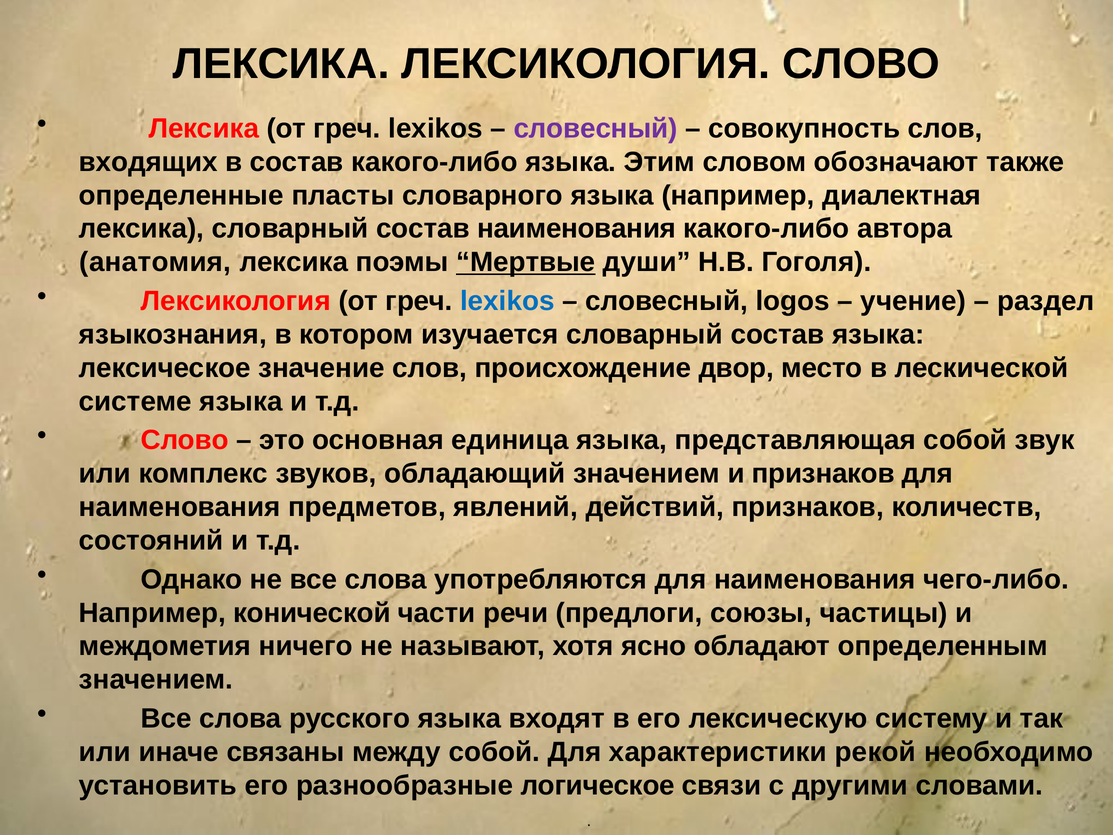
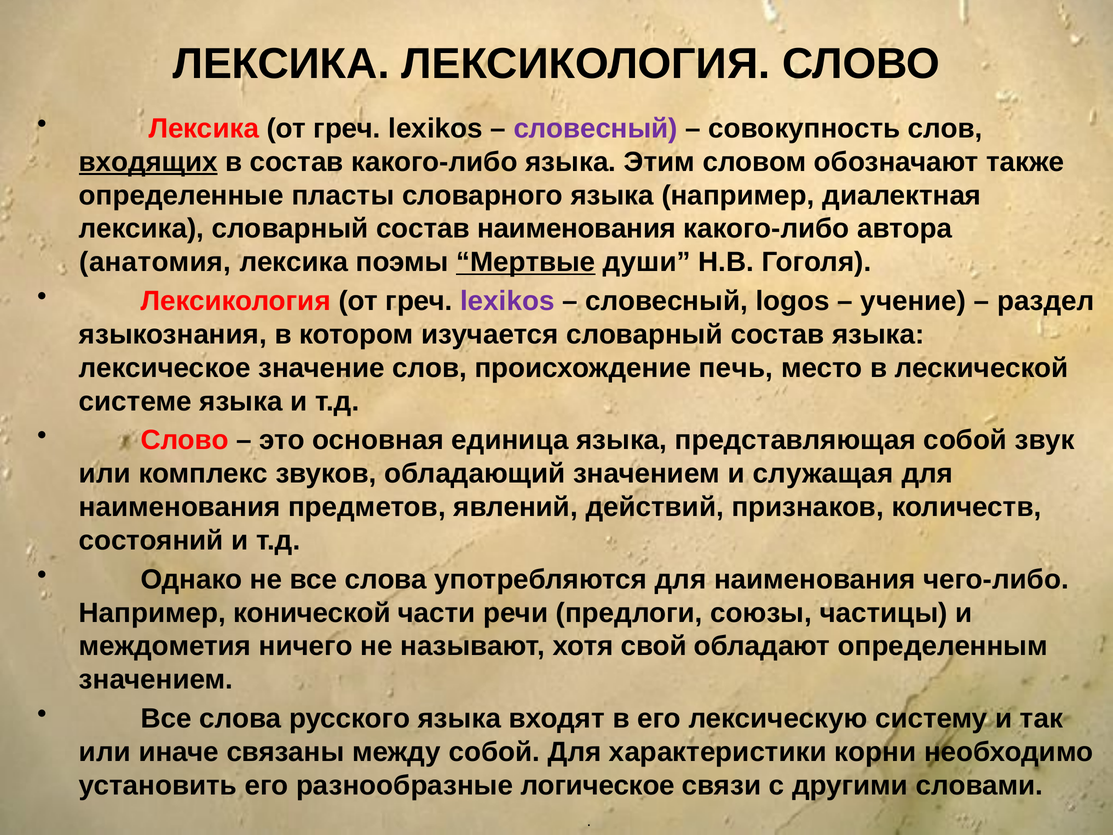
входящих underline: none -> present
lexikos at (507, 301) colour: blue -> purple
двор: двор -> печь
и признаков: признаков -> служащая
ясно: ясно -> свой
рекой: рекой -> корни
